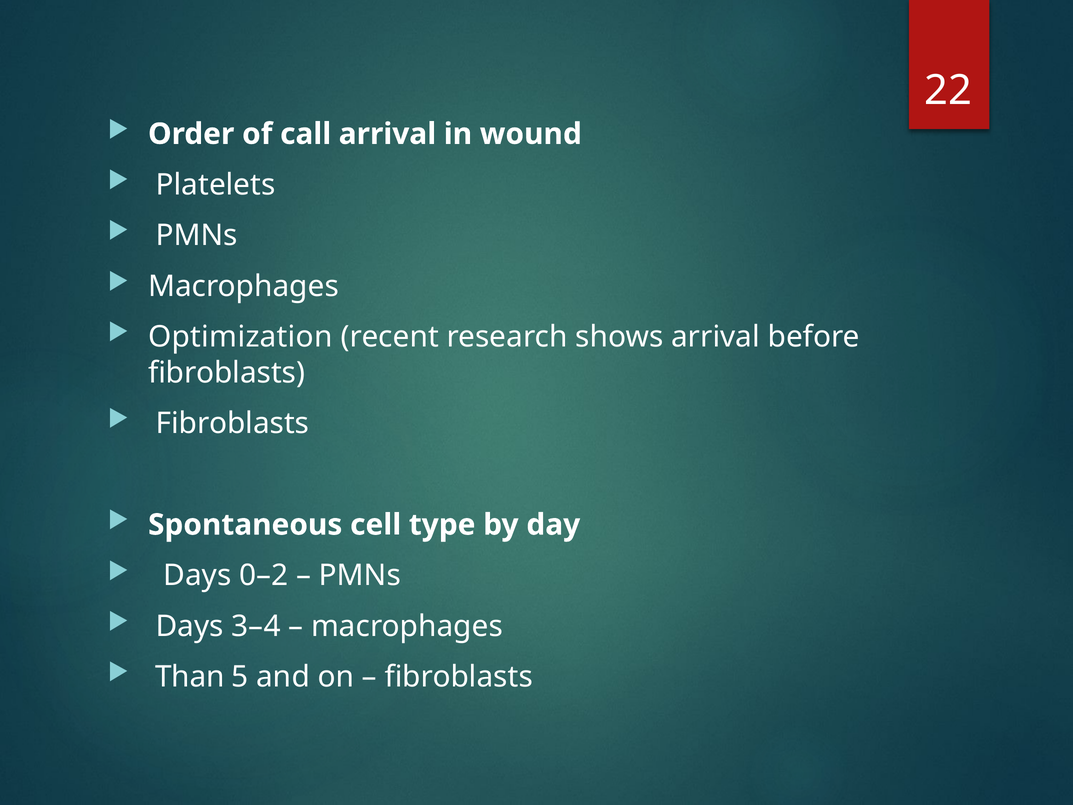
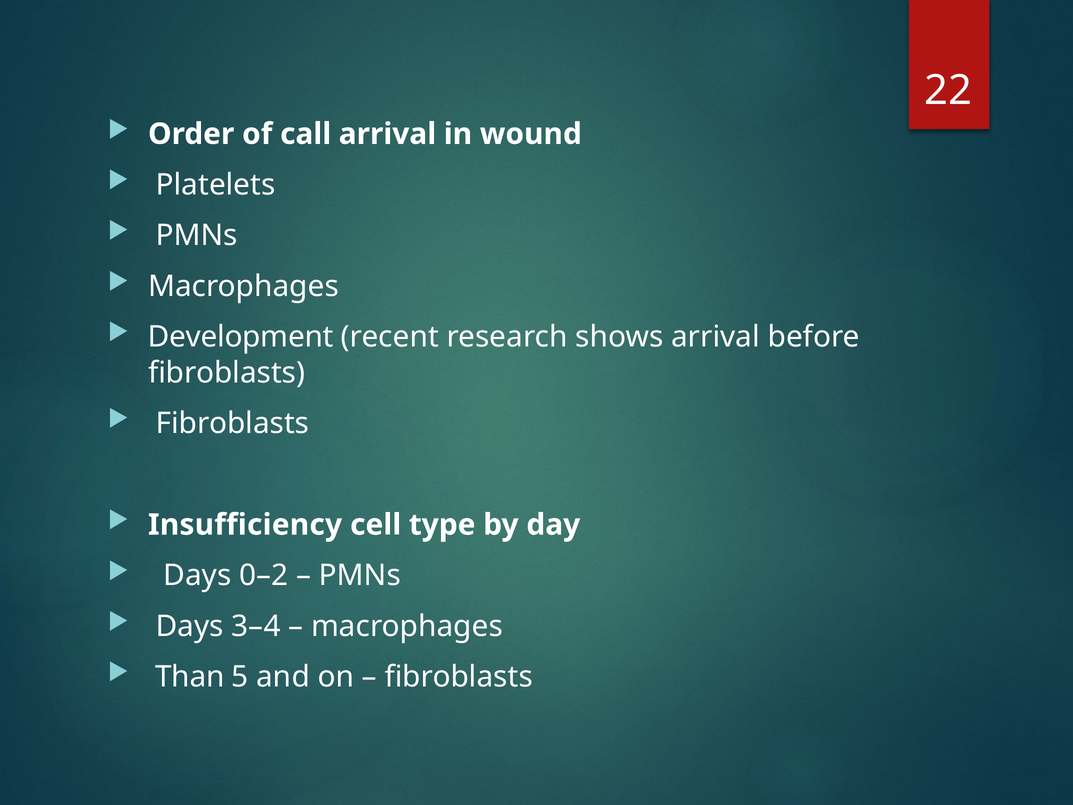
Optimization: Optimization -> Development
Spontaneous: Spontaneous -> Insufficiency
